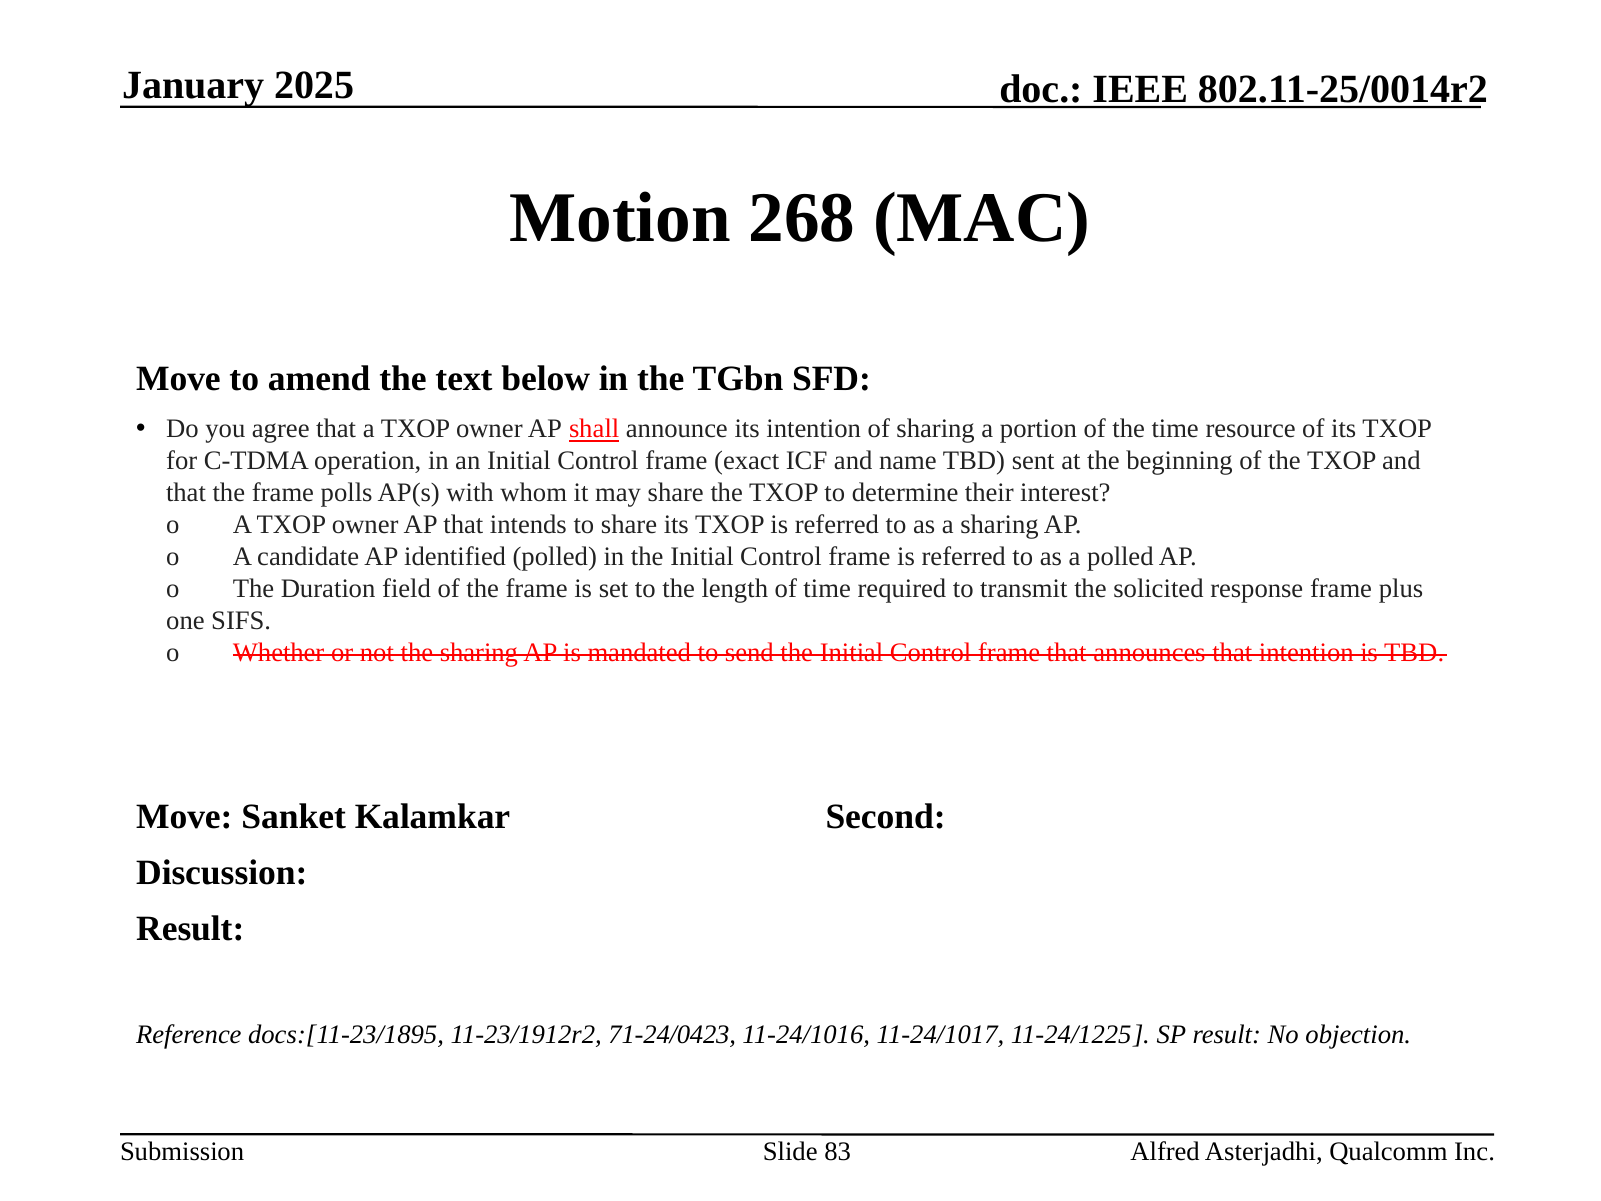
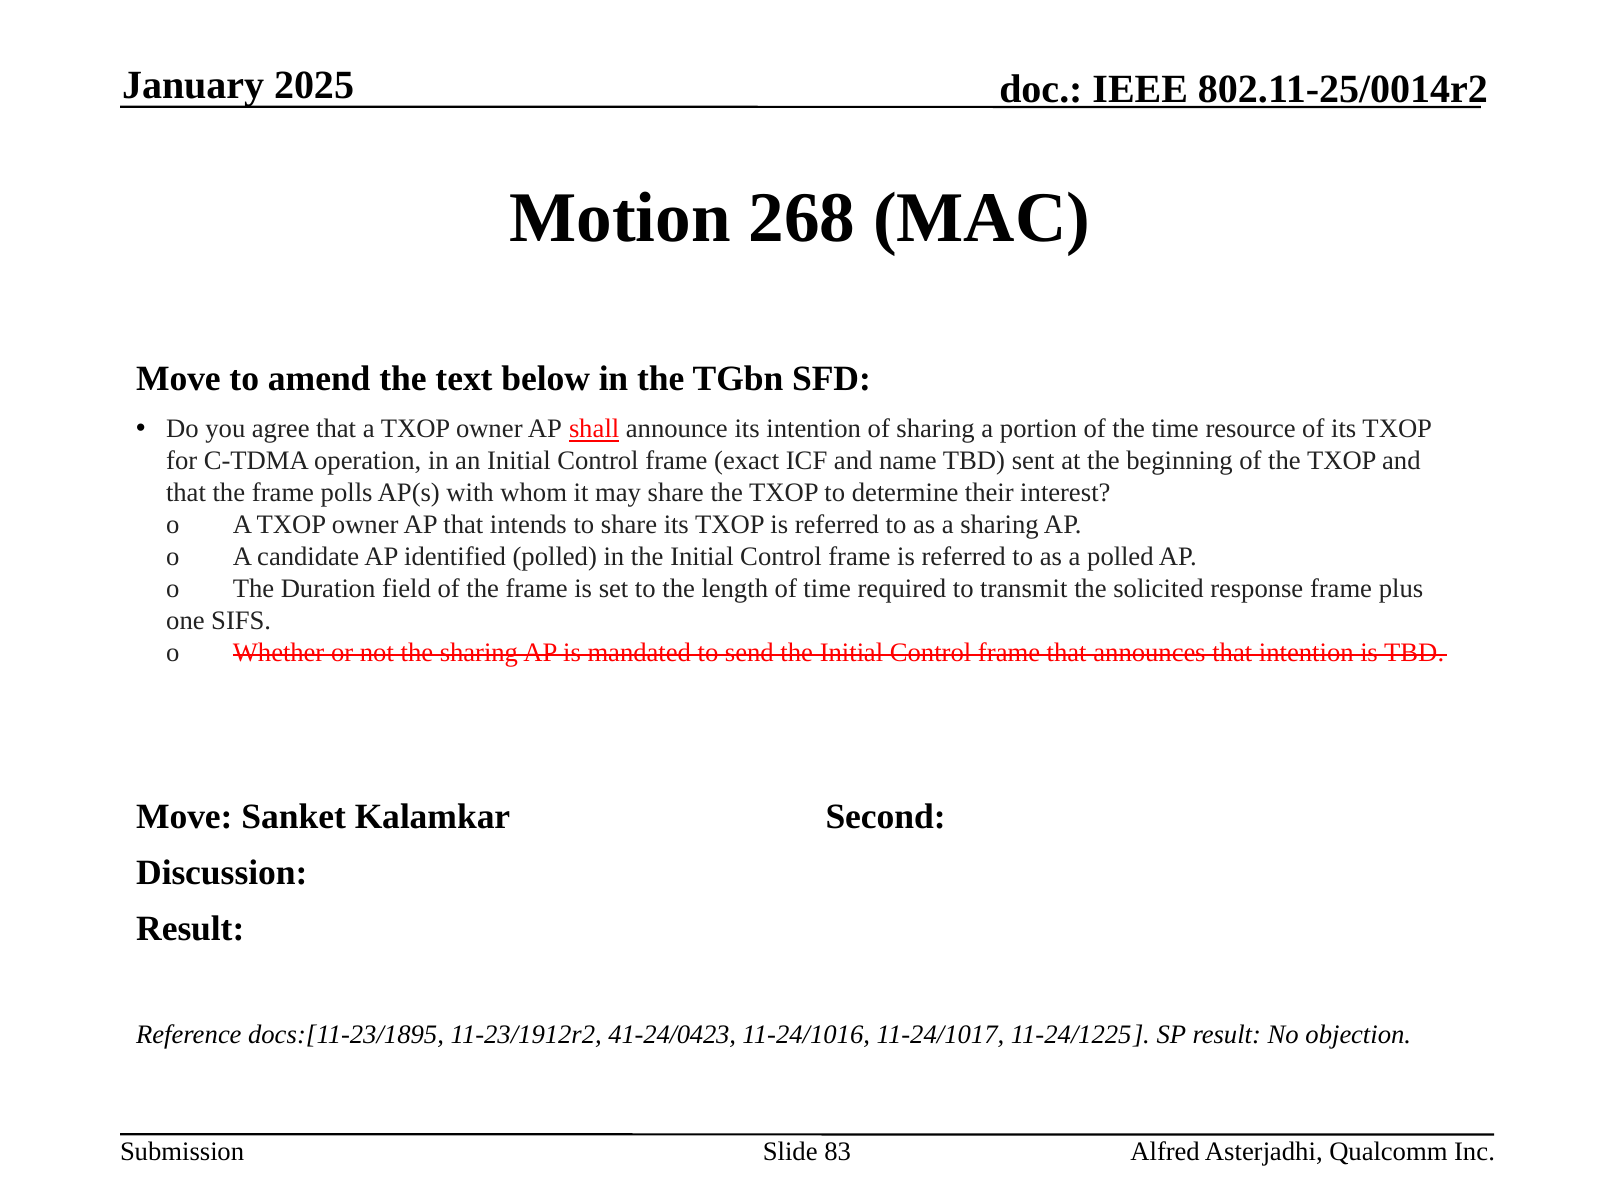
71-24/0423: 71-24/0423 -> 41-24/0423
